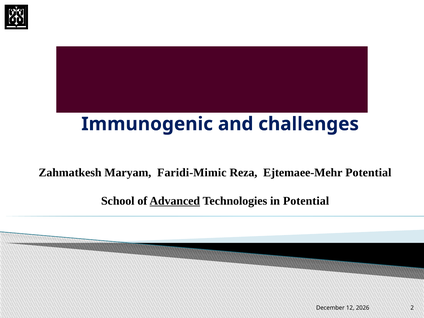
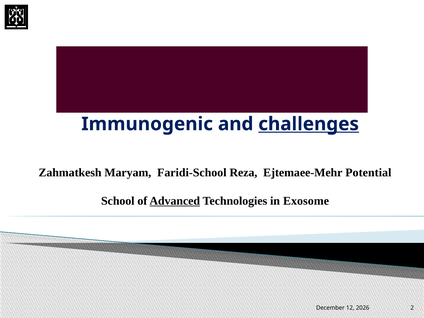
challenges underline: none -> present
Faridi-Mimic: Faridi-Mimic -> Faridi-School
in Potential: Potential -> Exosome
